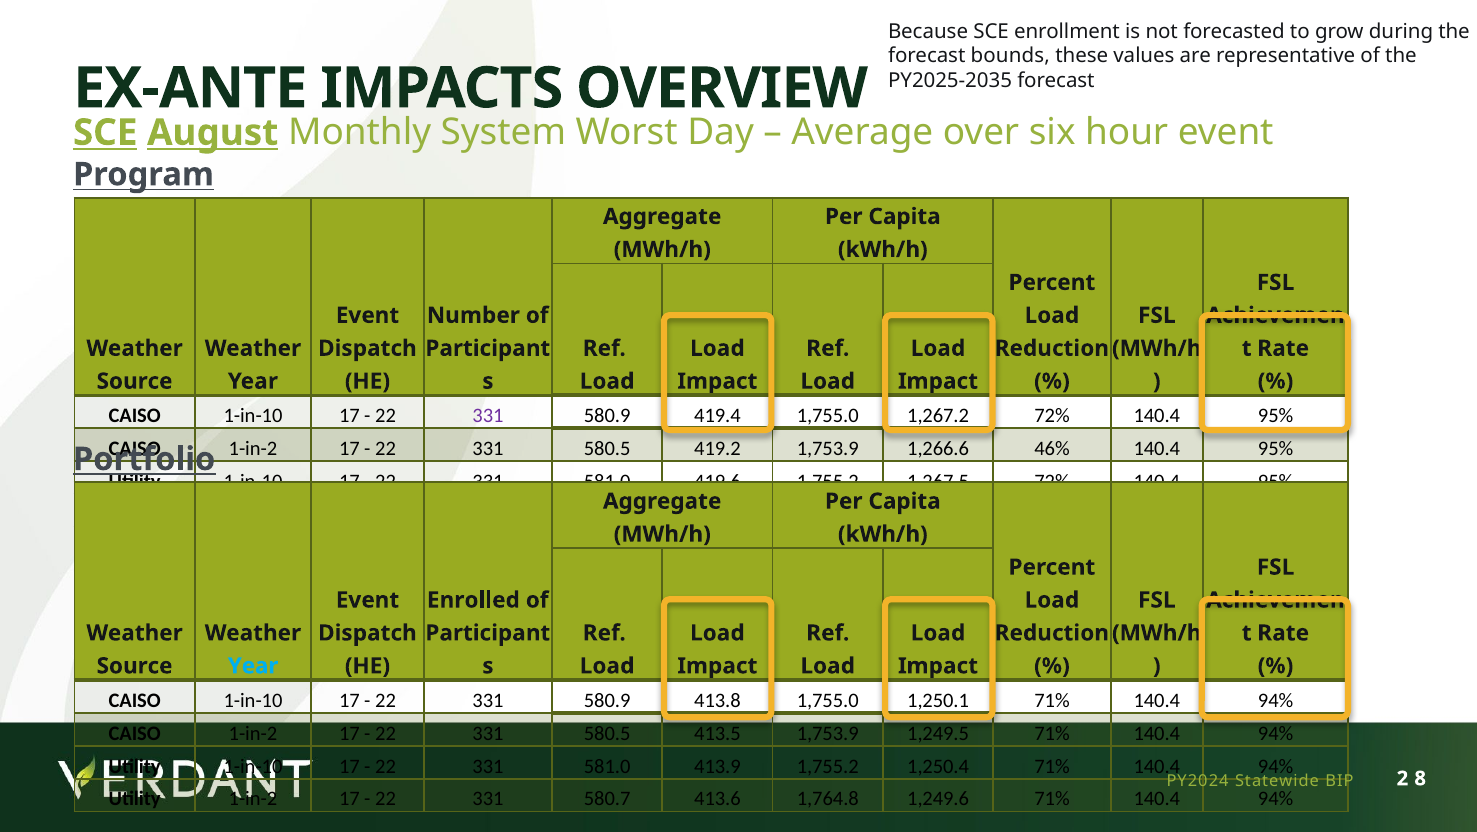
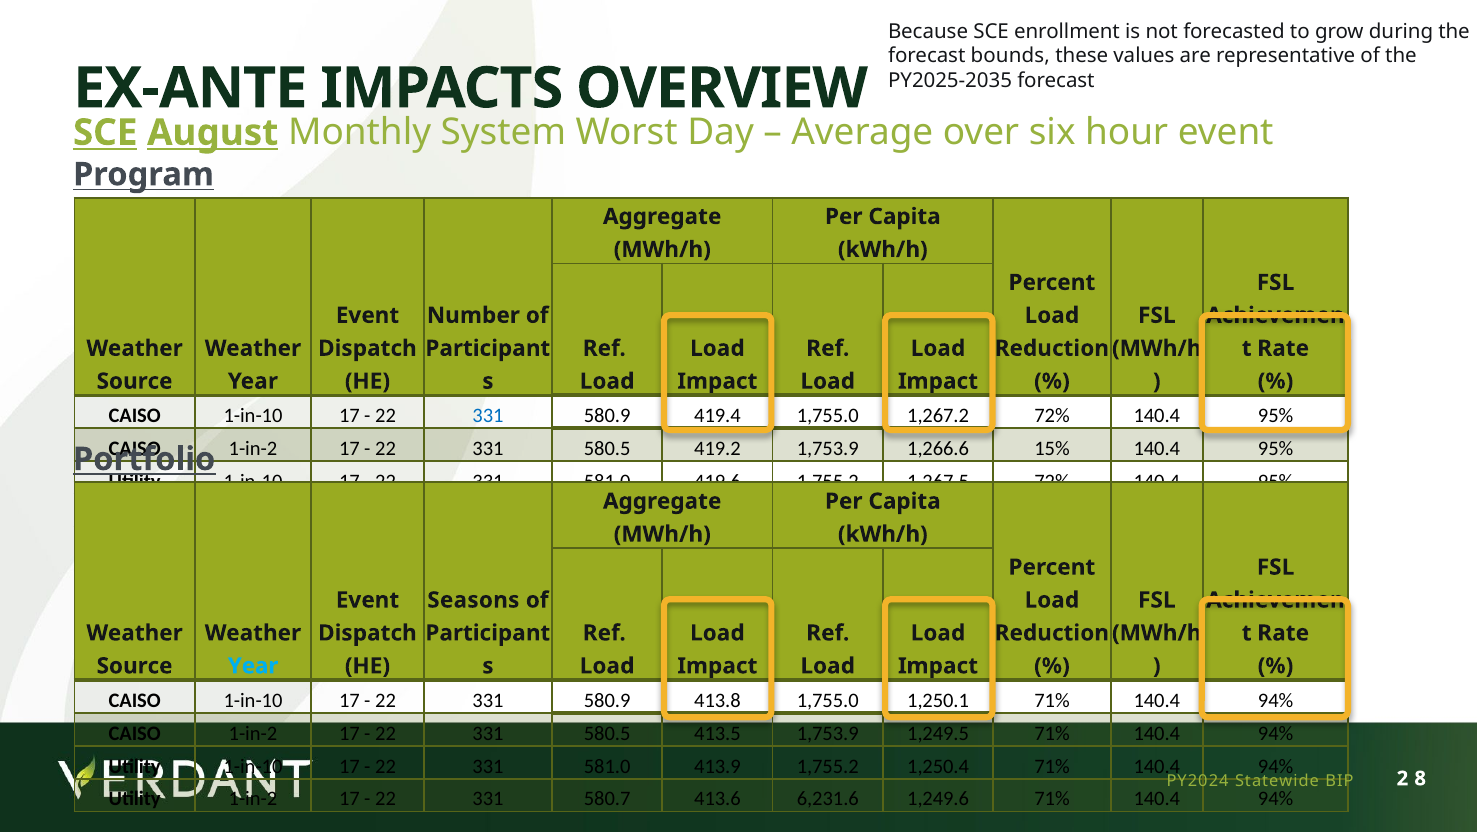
331 at (488, 416) colour: purple -> blue
46%: 46% -> 15%
Enrolled: Enrolled -> Seasons
1,764.8: 1,764.8 -> 6,231.6
